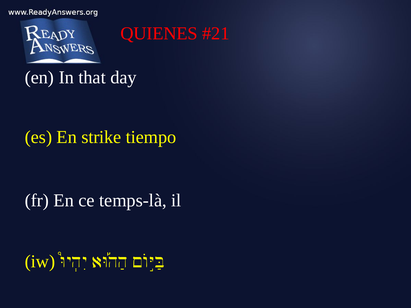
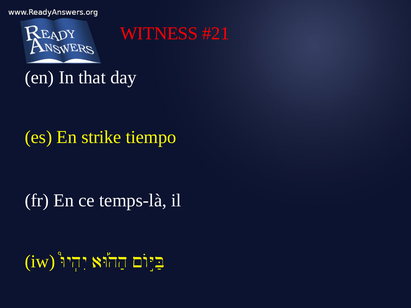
QUIENES: QUIENES -> WITNESS
